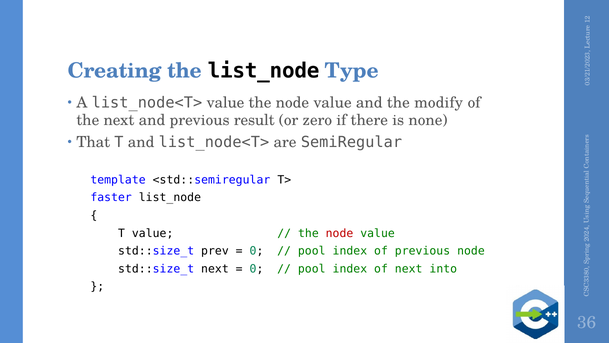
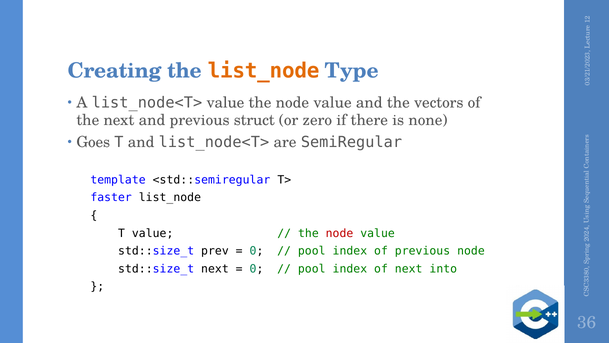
list_node at (264, 71) colour: black -> orange
modify: modify -> vectors
result: result -> struct
That: That -> Goes
